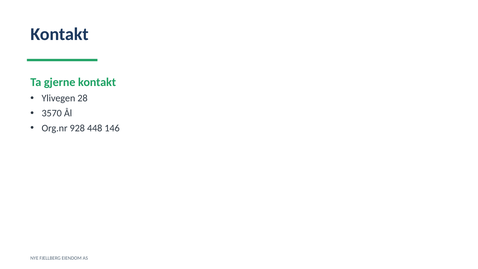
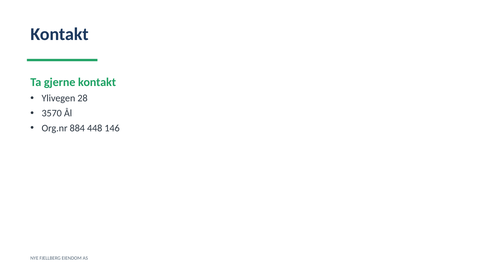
928: 928 -> 884
